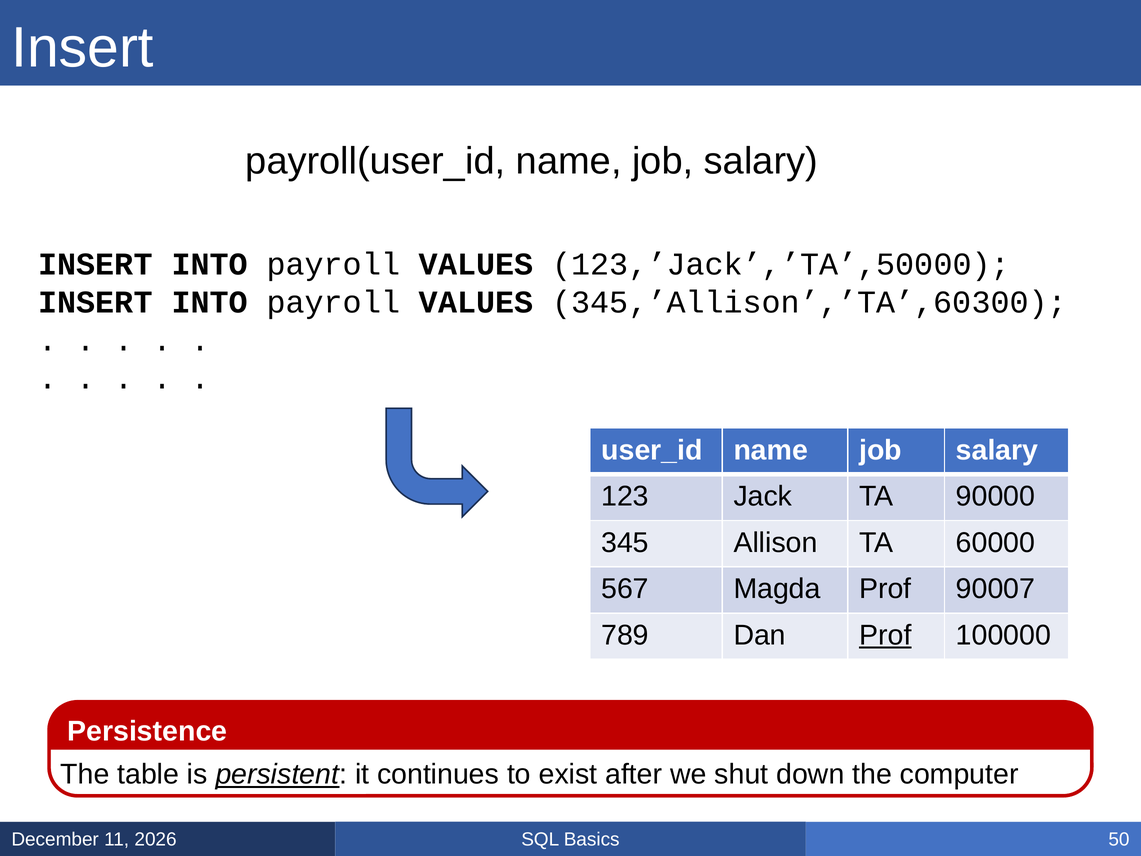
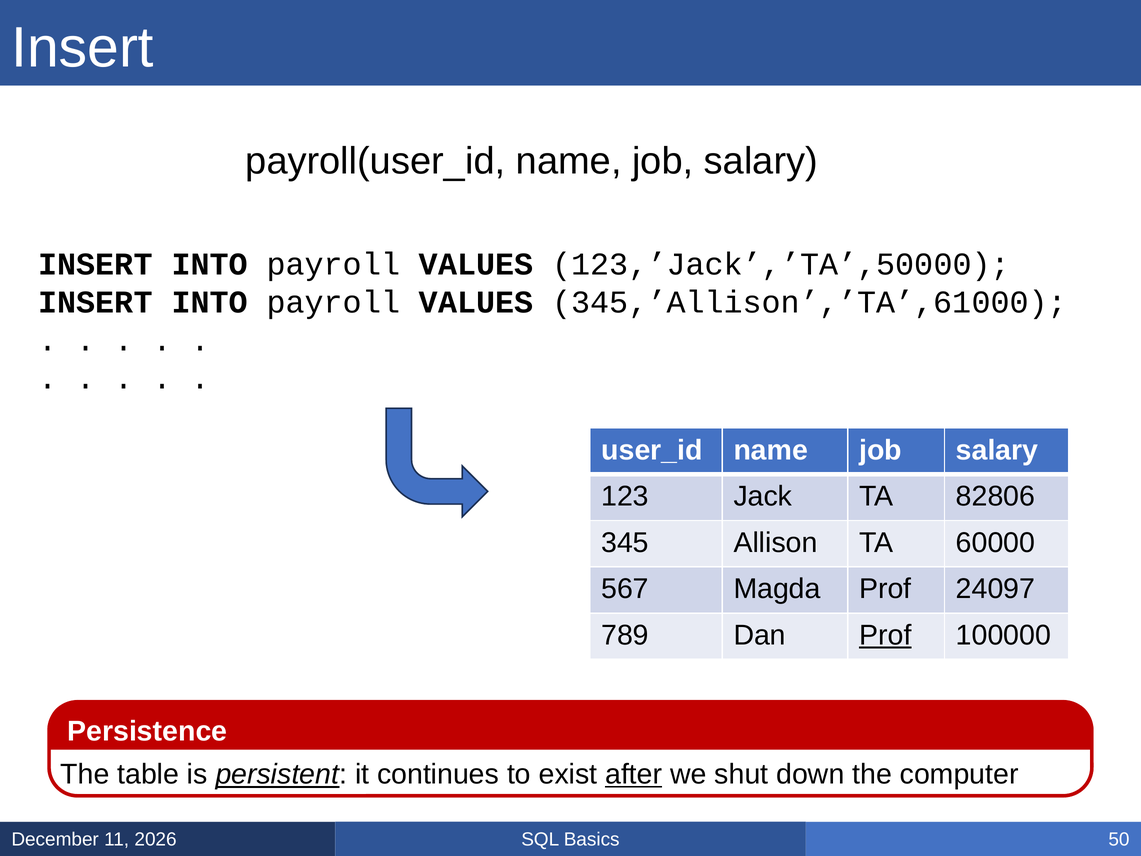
345,’Allison’,’TA’,60300: 345,’Allison’,’TA’,60300 -> 345,’Allison’,’TA’,61000
90000: 90000 -> 82806
90007: 90007 -> 24097
after underline: none -> present
